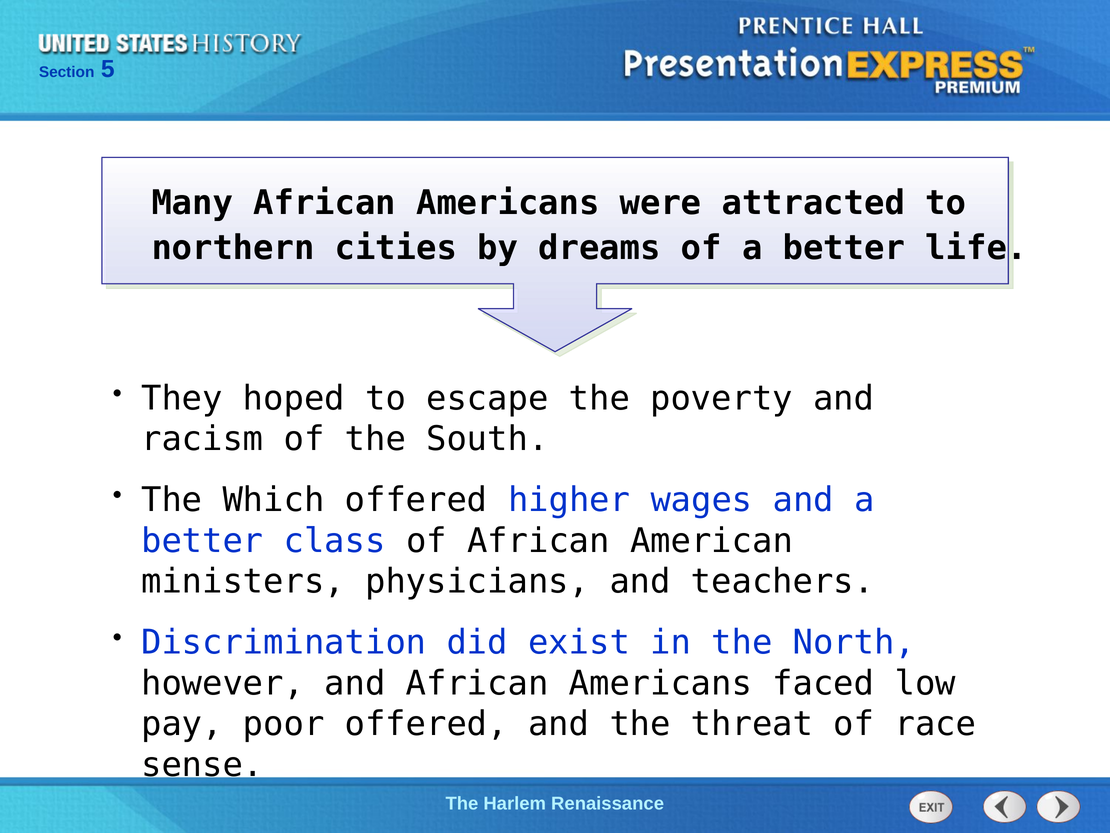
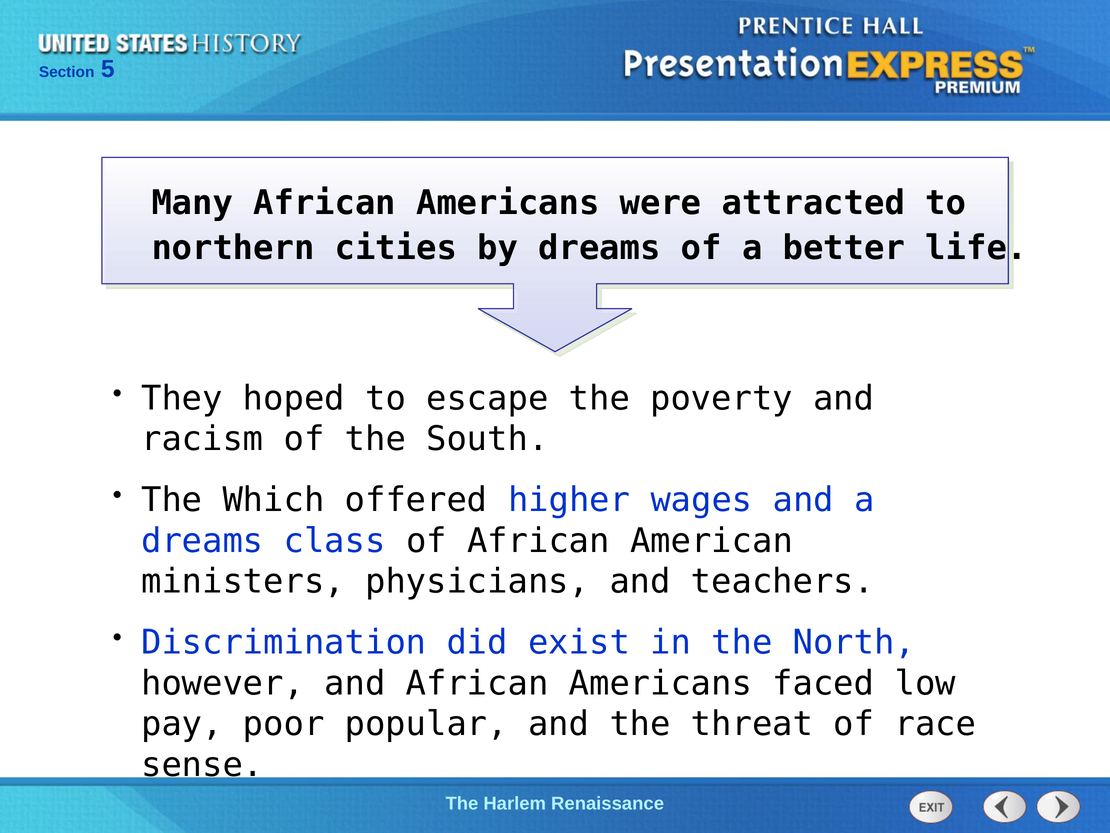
better at (202, 541): better -> dreams
poor offered: offered -> popular
